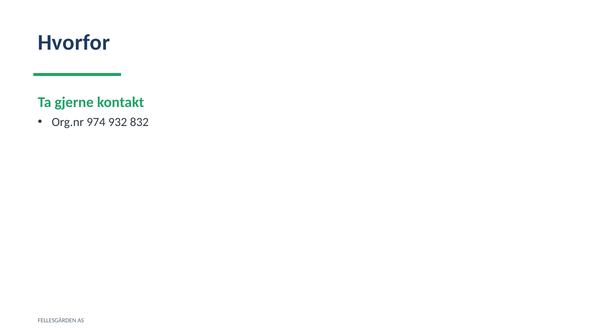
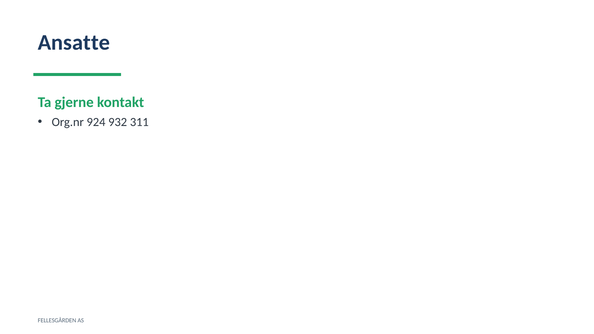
Hvorfor: Hvorfor -> Ansatte
974: 974 -> 924
832: 832 -> 311
